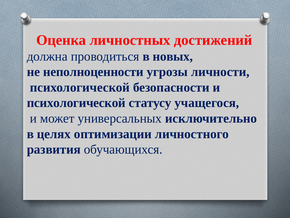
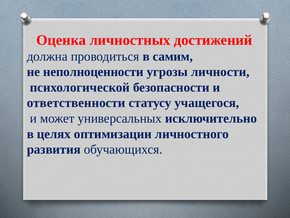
новых: новых -> самим
психологической at (76, 103): психологической -> ответственности
